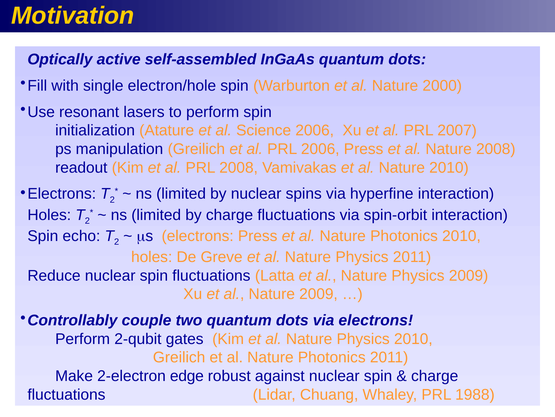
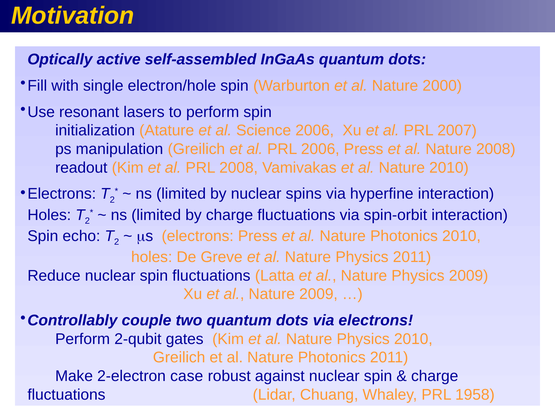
edge: edge -> case
1988: 1988 -> 1958
